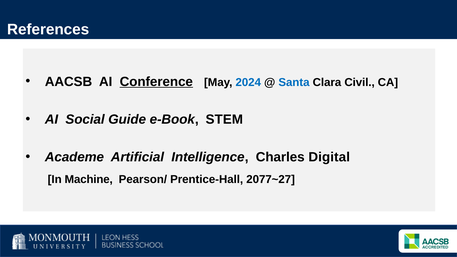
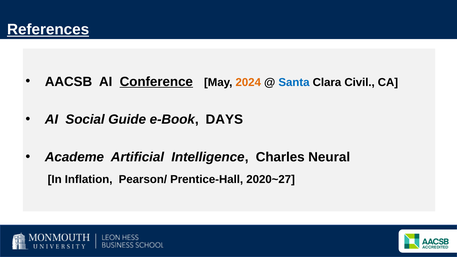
References underline: none -> present
2024 colour: blue -> orange
STEM: STEM -> DAYS
Digital: Digital -> Neural
Machine: Machine -> Inflation
2077~27: 2077~27 -> 2020~27
